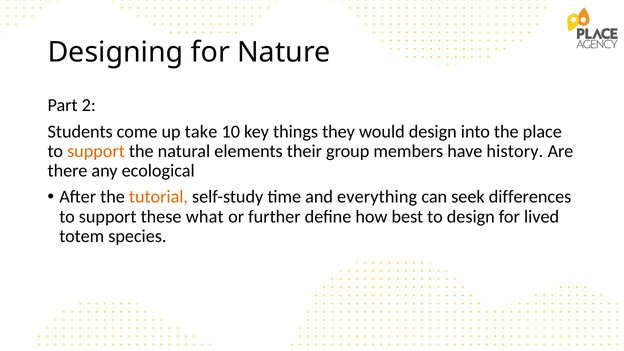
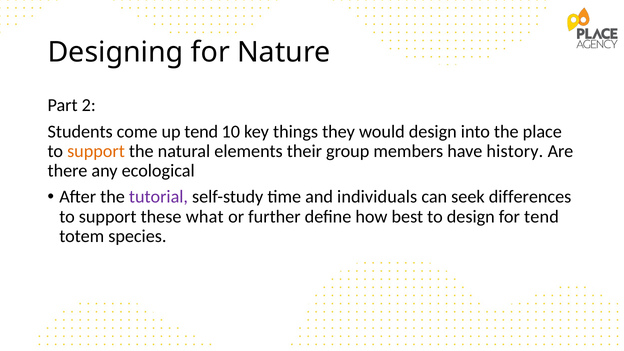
up take: take -> tend
tutorial colour: orange -> purple
everything: everything -> individuals
for lived: lived -> tend
